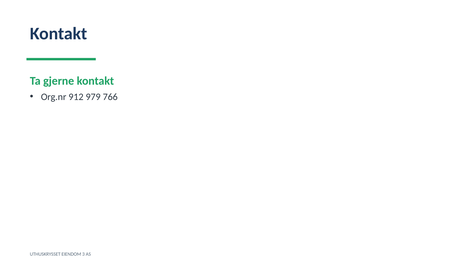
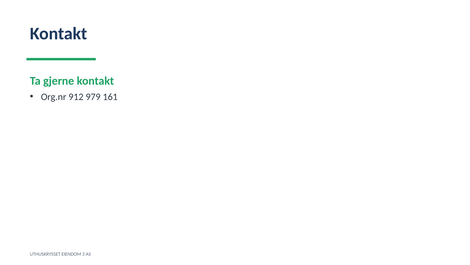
766: 766 -> 161
